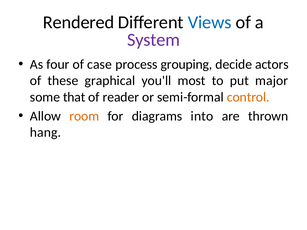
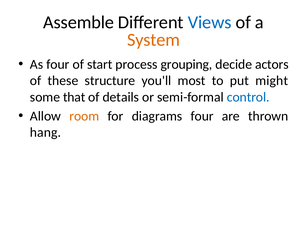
Rendered: Rendered -> Assemble
System colour: purple -> orange
case: case -> start
graphical: graphical -> structure
major: major -> might
reader: reader -> details
control colour: orange -> blue
diagrams into: into -> four
